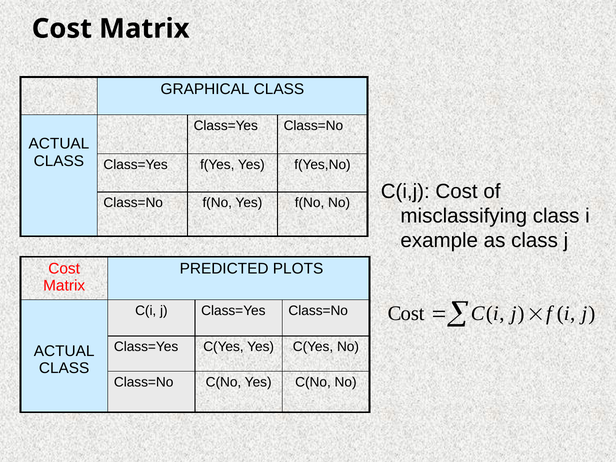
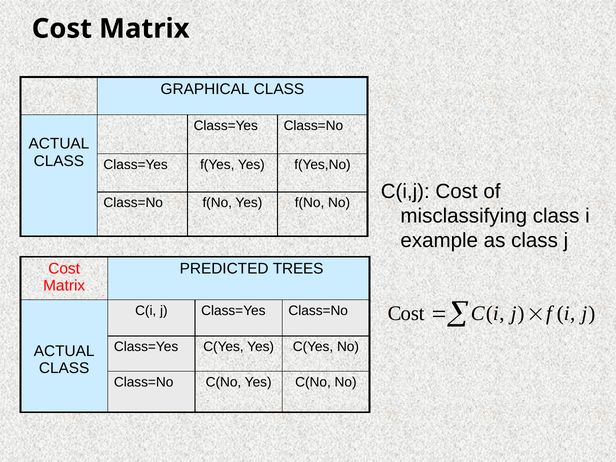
PLOTS: PLOTS -> TREES
